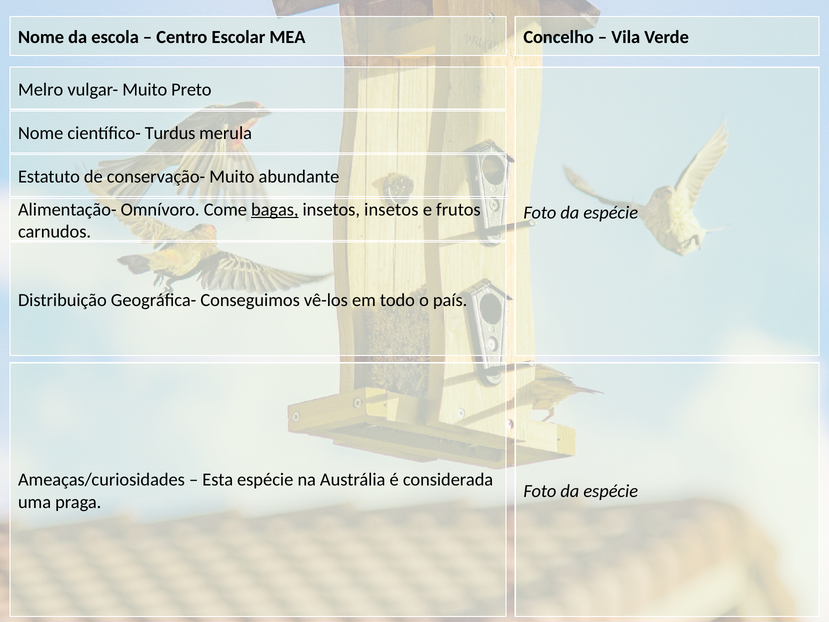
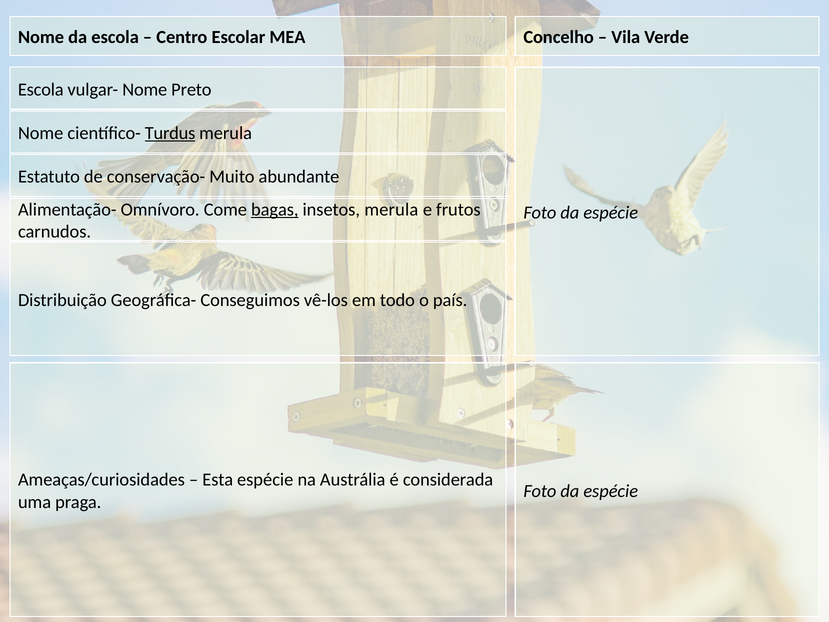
Melro at (41, 89): Melro -> Escola
vulgar- Muito: Muito -> Nome
Turdus underline: none -> present
insetos insetos: insetos -> merula
